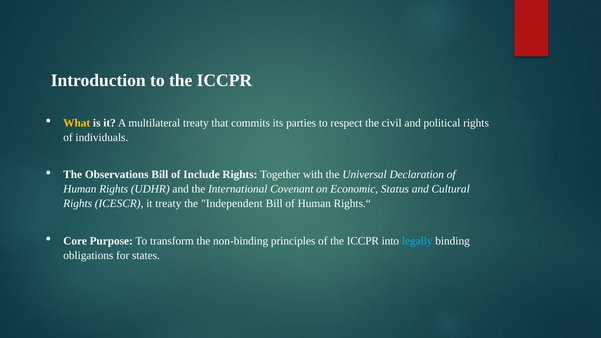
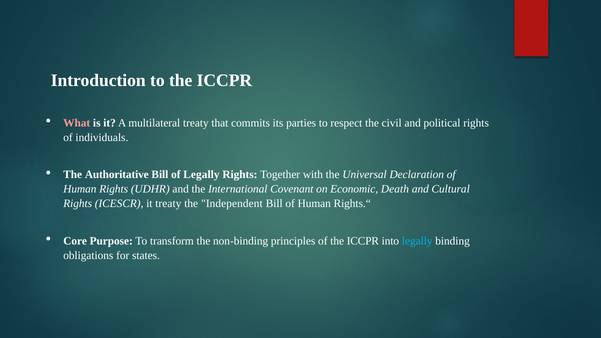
What colour: yellow -> pink
Observations: Observations -> Authoritative
of Include: Include -> Legally
Status: Status -> Death
